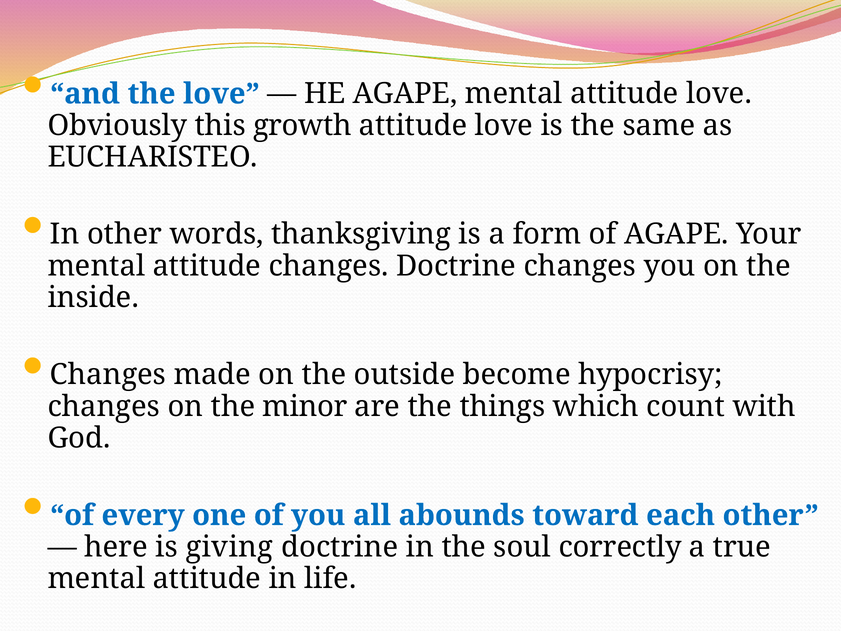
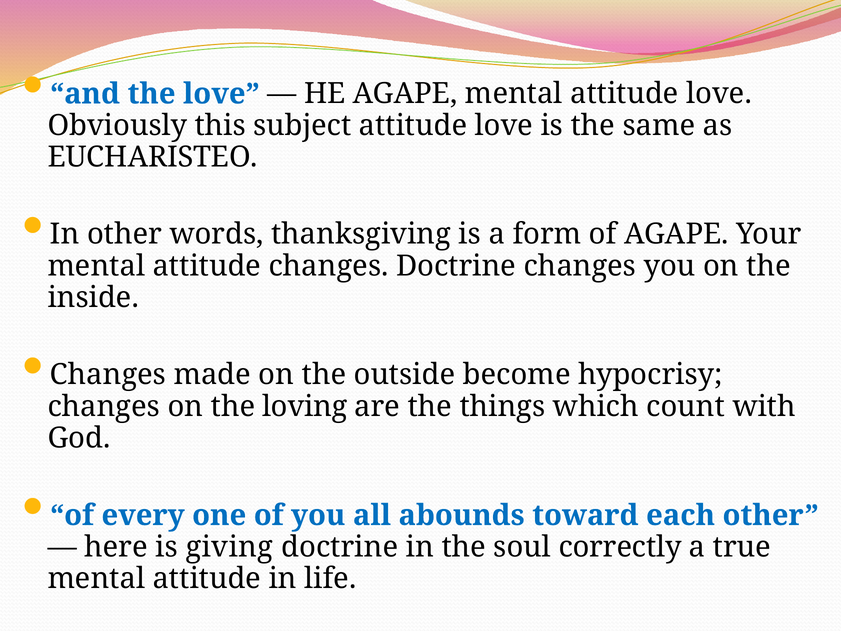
growth: growth -> subject
minor: minor -> loving
